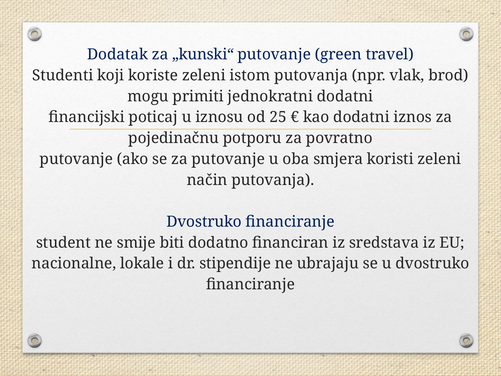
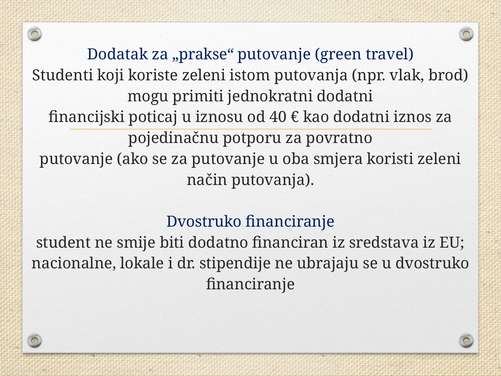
„kunski“: „kunski“ -> „prakse“
25: 25 -> 40
